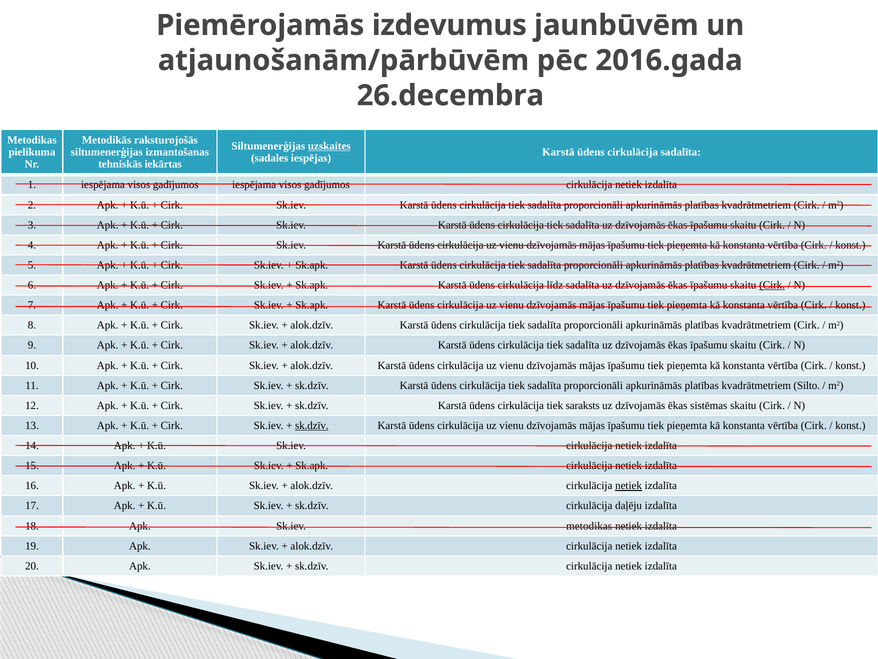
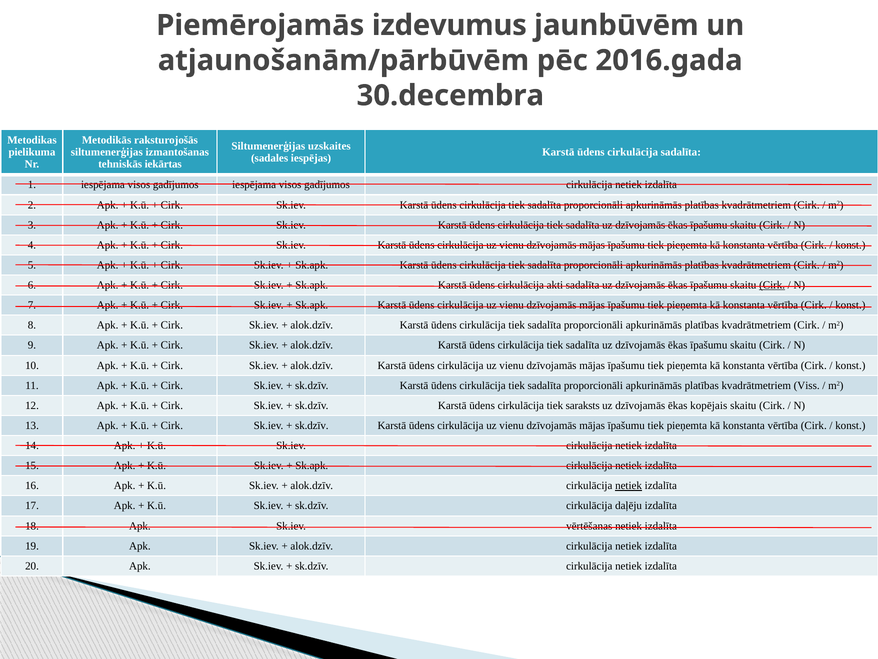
26.decembra: 26.decembra -> 30.decembra
uzskaites underline: present -> none
līdz: līdz -> akti
Silto: Silto -> Viss
sistēmas: sistēmas -> kopējais
sk.dzīv at (312, 425) underline: present -> none
Sk.iev metodikas: metodikas -> vērtēšanas
